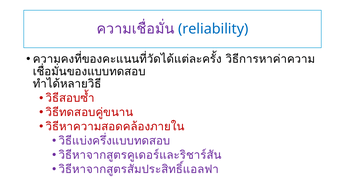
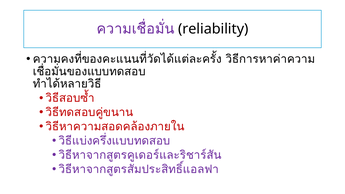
reliability colour: blue -> black
